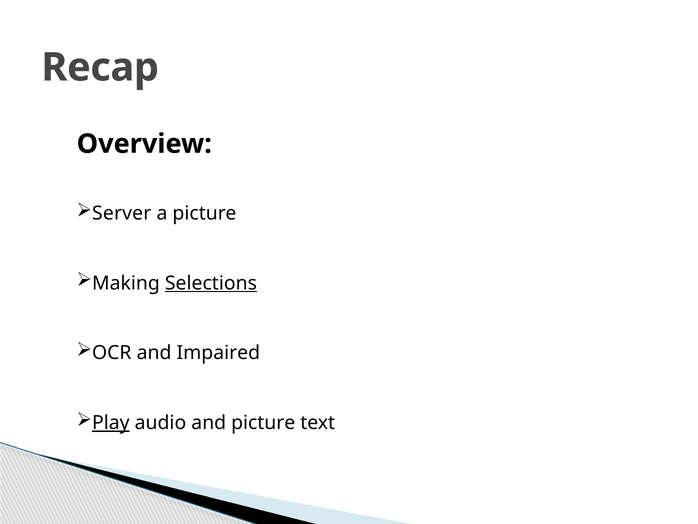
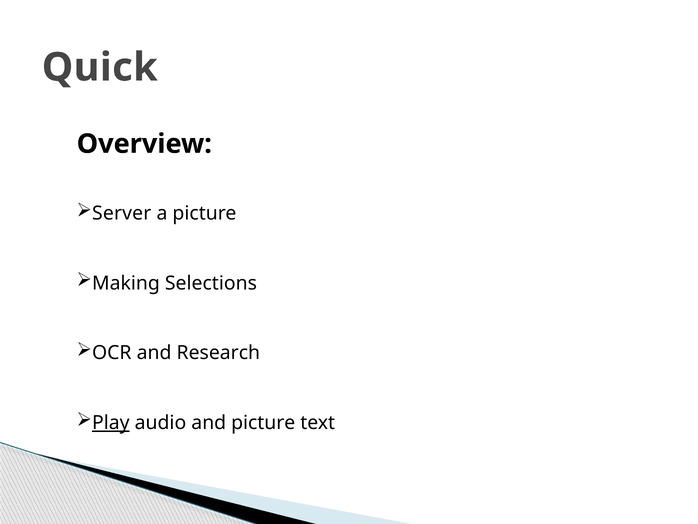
Recap: Recap -> Quick
Selections underline: present -> none
Impaired: Impaired -> Research
